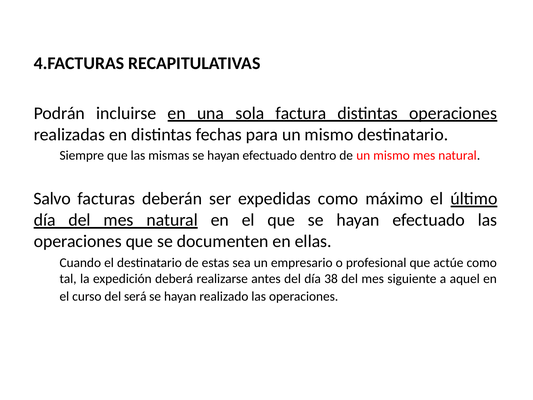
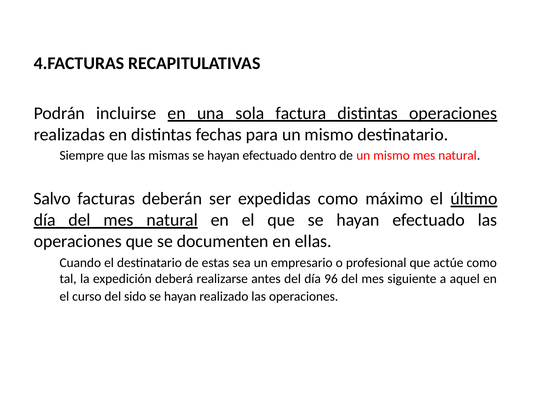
38: 38 -> 96
será: será -> sido
